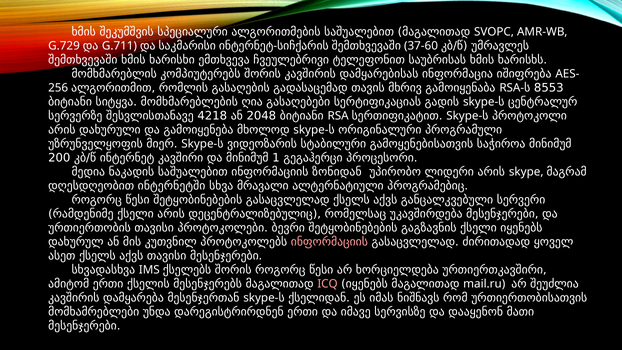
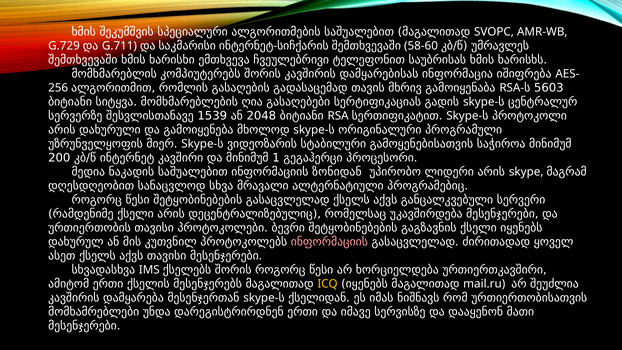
37-60: 37-60 -> 58-60
8553: 8553 -> 5603
4218: 4218 -> 1539
ინტერნეტში: ინტერნეტში -> სანაცვლოდ
ICQ colour: pink -> yellow
